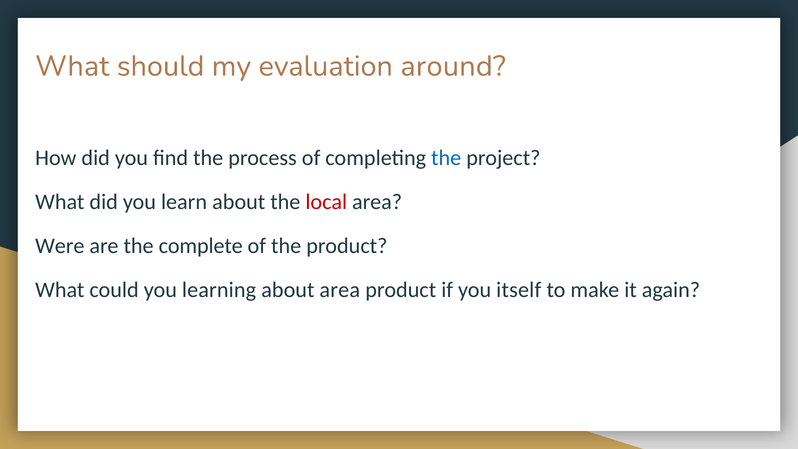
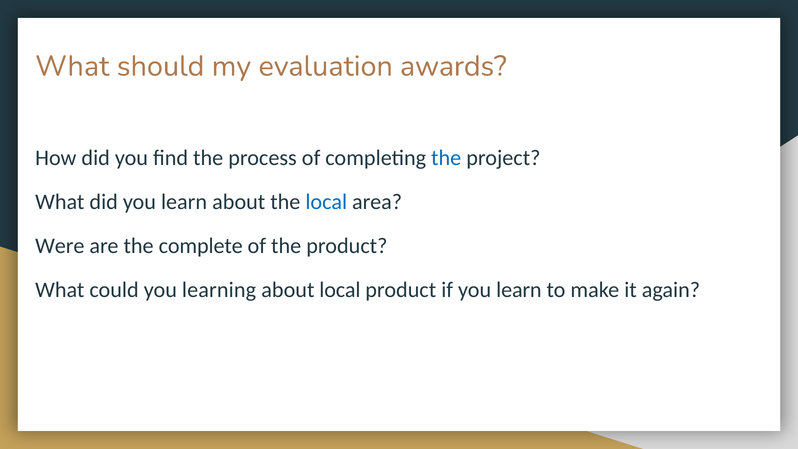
around: around -> awards
local at (326, 202) colour: red -> blue
about area: area -> local
if you itself: itself -> learn
